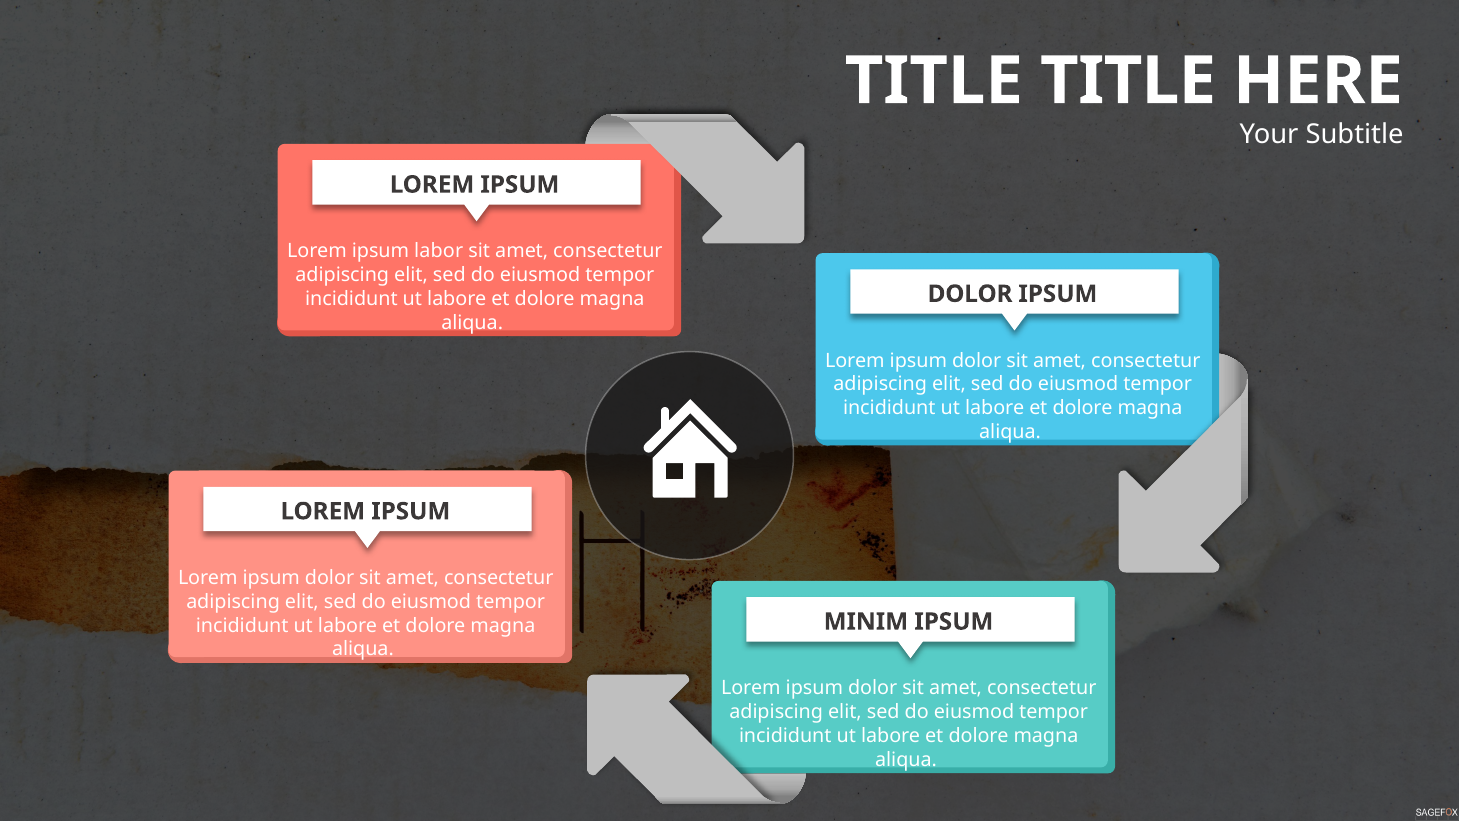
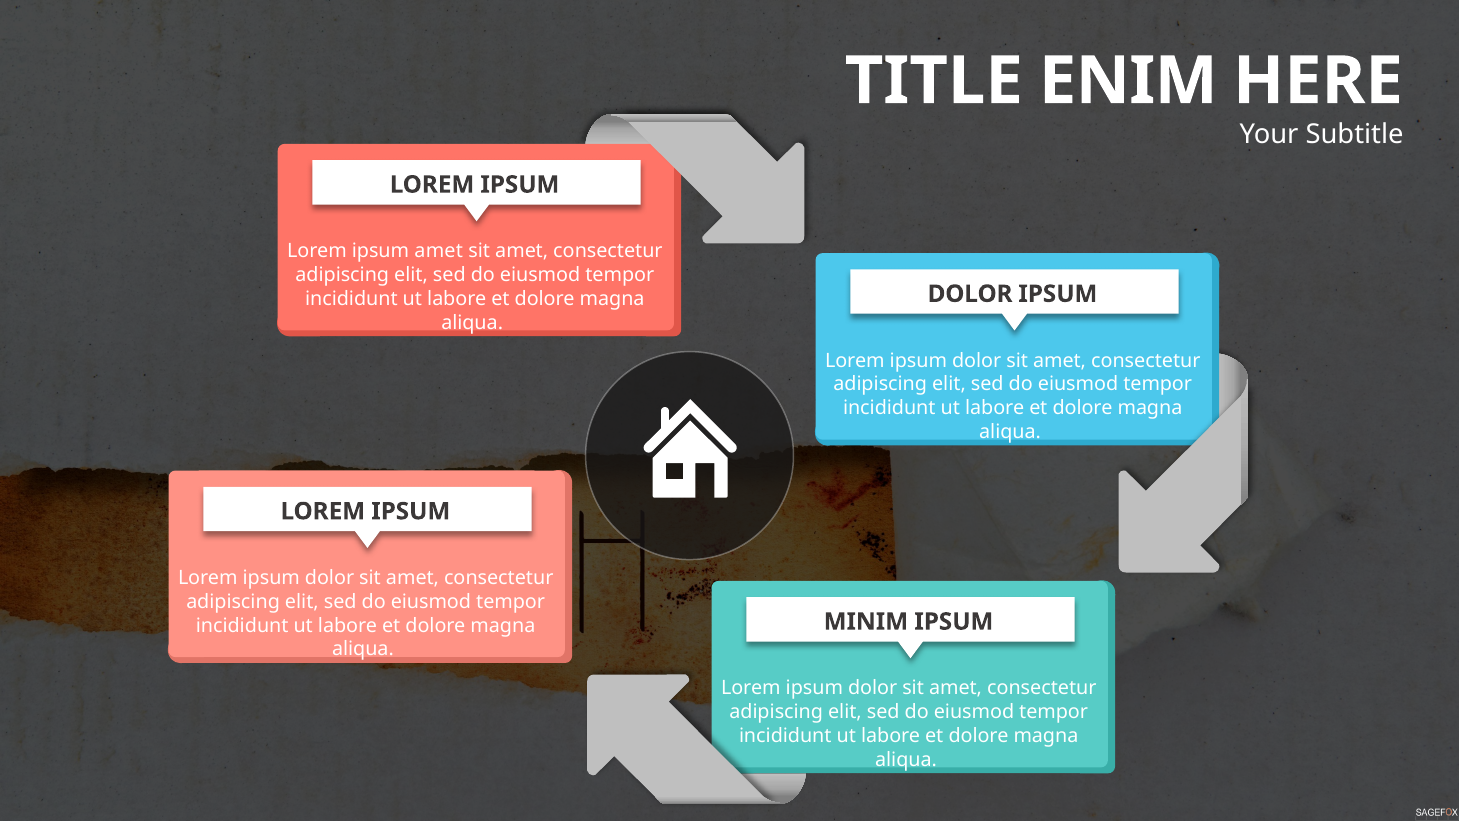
TITLE TITLE: TITLE -> ENIM
ipsum labor: labor -> amet
